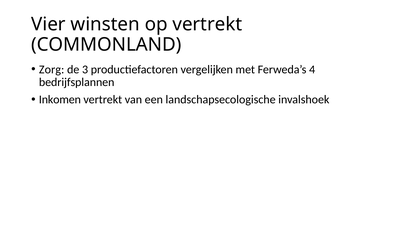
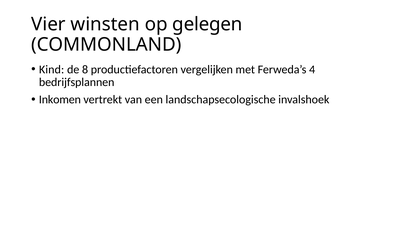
op vertrekt: vertrekt -> gelegen
Zorg: Zorg -> Kind
3: 3 -> 8
